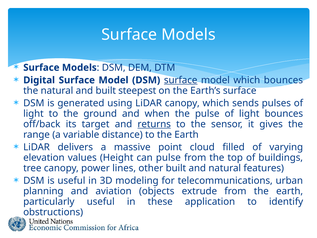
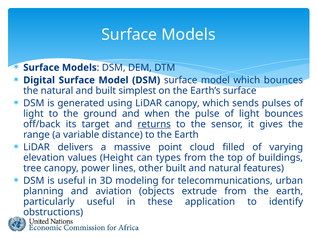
surface at (181, 80) underline: present -> none
steepest: steepest -> simplest
can pulse: pulse -> types
